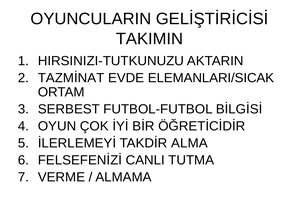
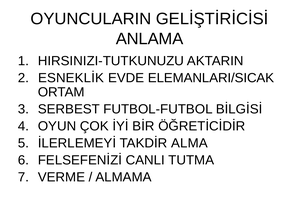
TAKIMIN: TAKIMIN -> ANLAMA
TAZMİNAT: TAZMİNAT -> ESNEKLİK
